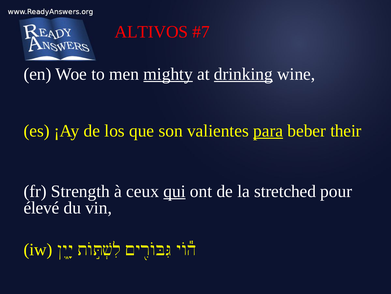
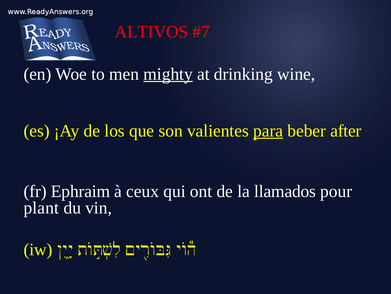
drinking underline: present -> none
their: their -> after
Strength: Strength -> Ephraim
qui underline: present -> none
stretched: stretched -> llamados
élevé: élevé -> plant
